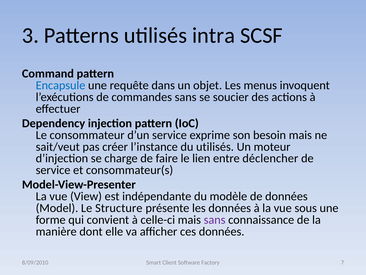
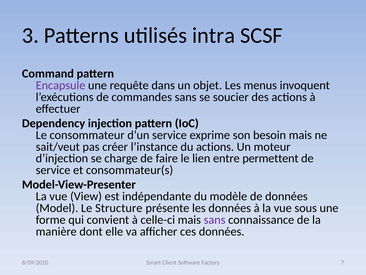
Encapsule colour: blue -> purple
du utilisés: utilisés -> actions
déclencher: déclencher -> permettent
